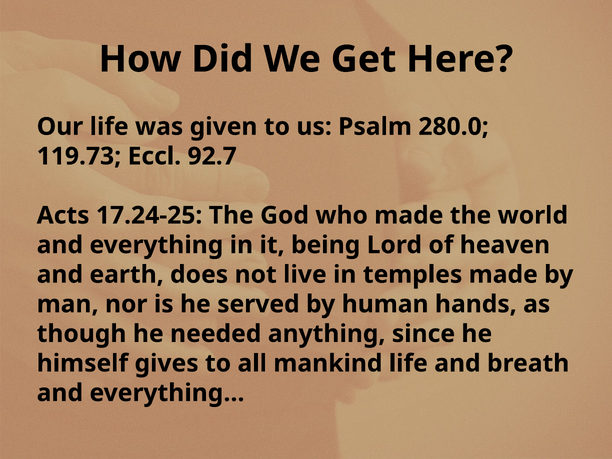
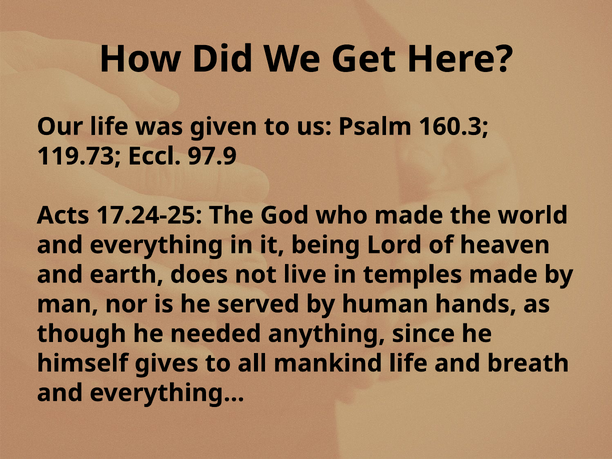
280.0: 280.0 -> 160.3
92.7: 92.7 -> 97.9
